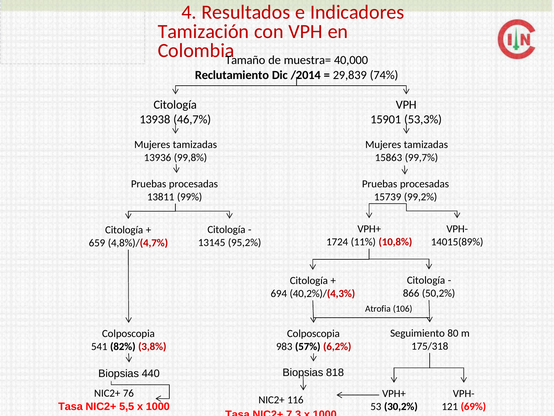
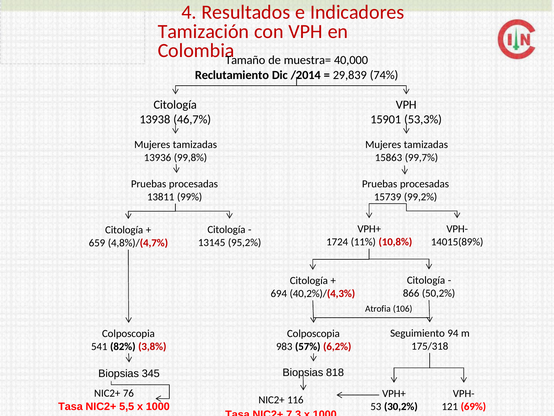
80: 80 -> 94
440: 440 -> 345
